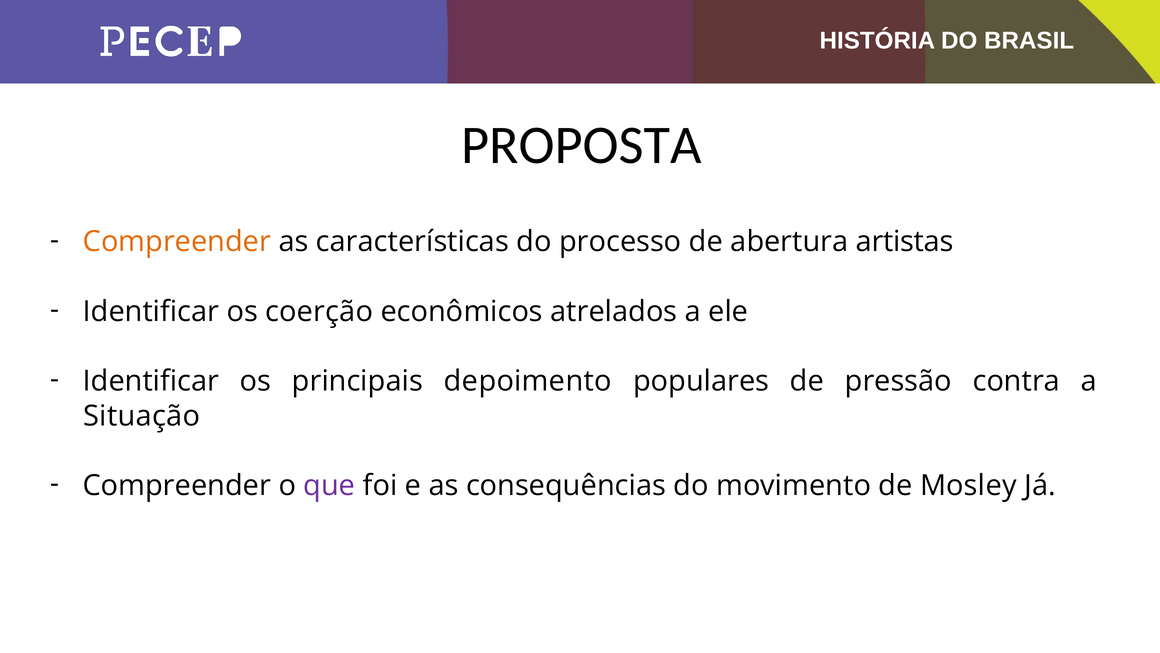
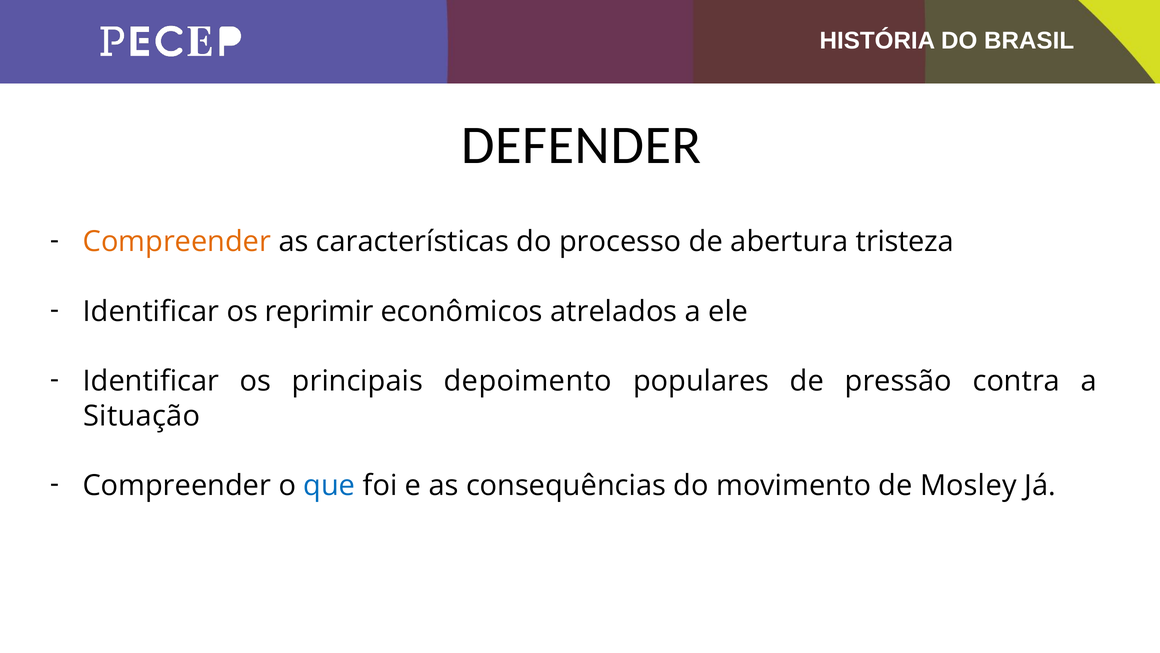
PROPOSTA: PROPOSTA -> DEFENDER
artistas: artistas -> tristeza
coerção: coerção -> reprimir
que colour: purple -> blue
